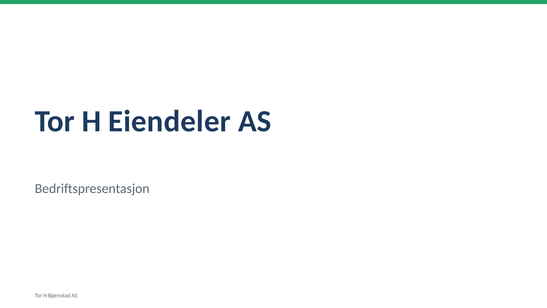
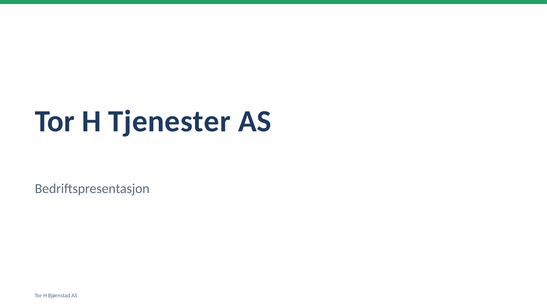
Eiendeler: Eiendeler -> Tjenester
